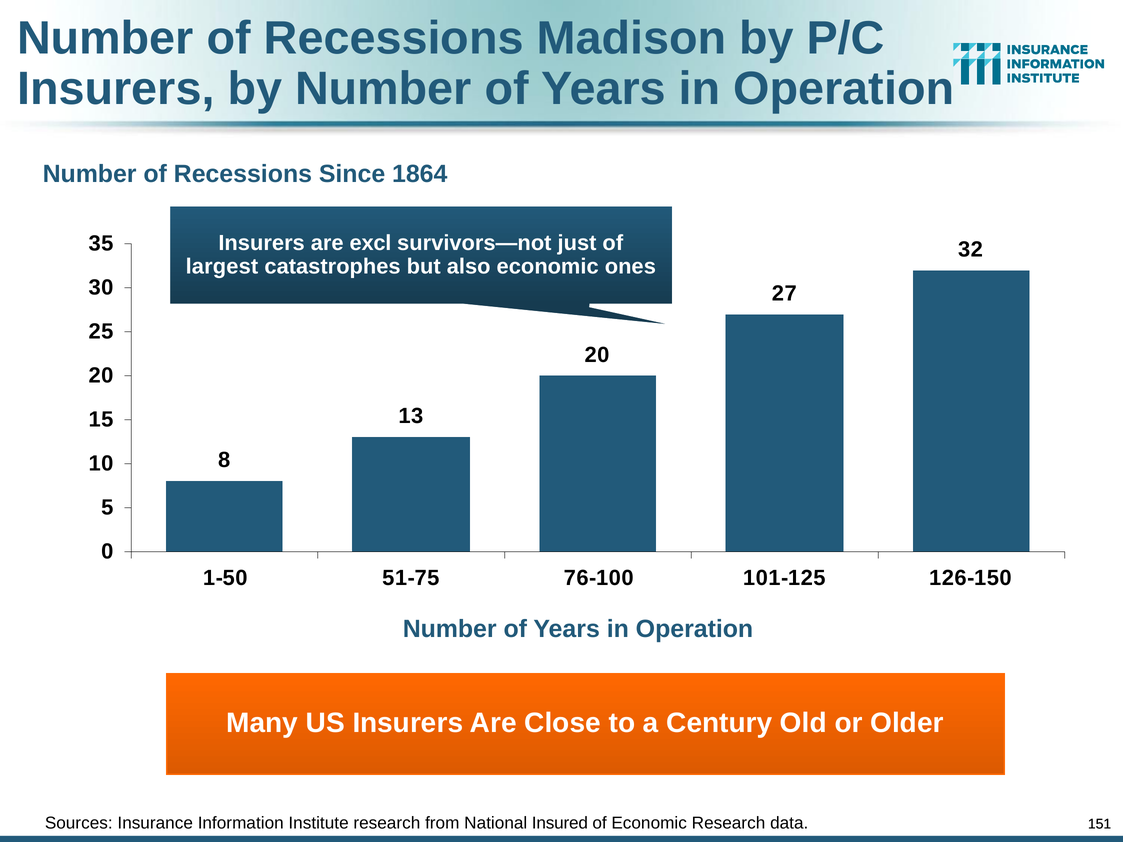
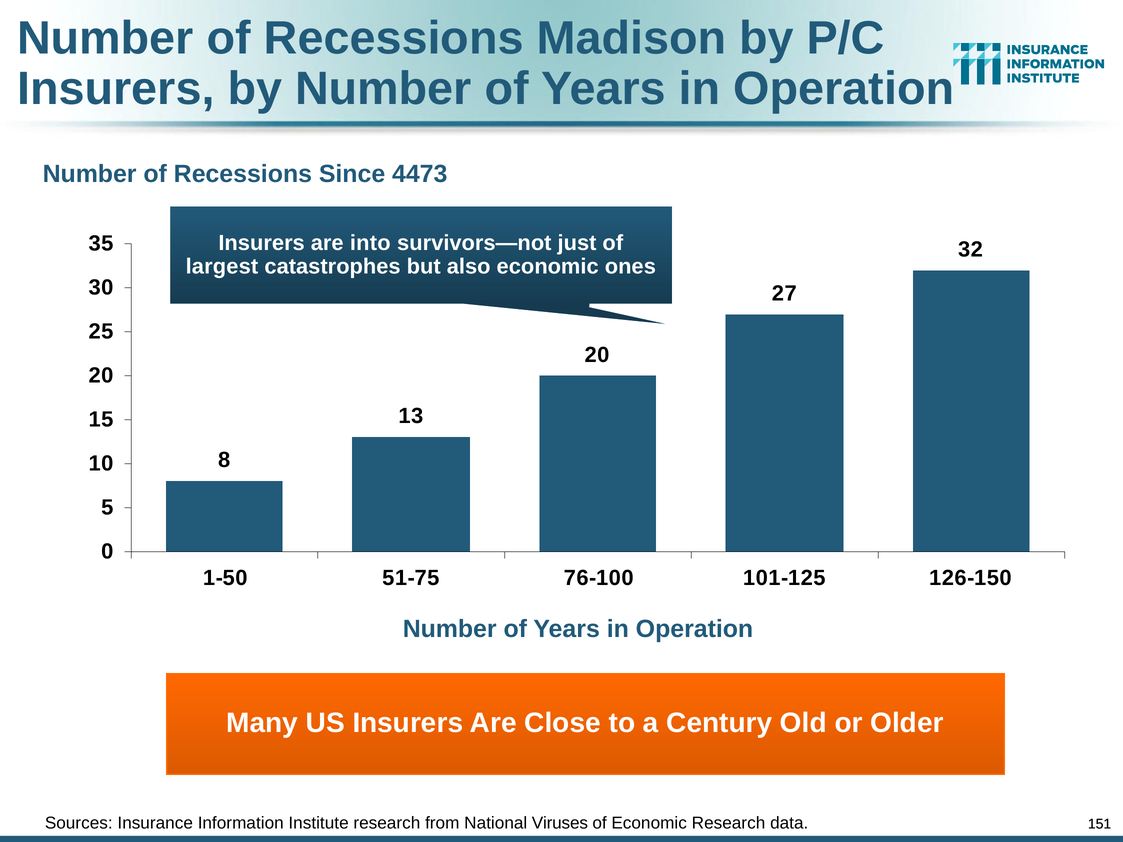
1864: 1864 -> 4473
excl: excl -> into
Insured: Insured -> Viruses
